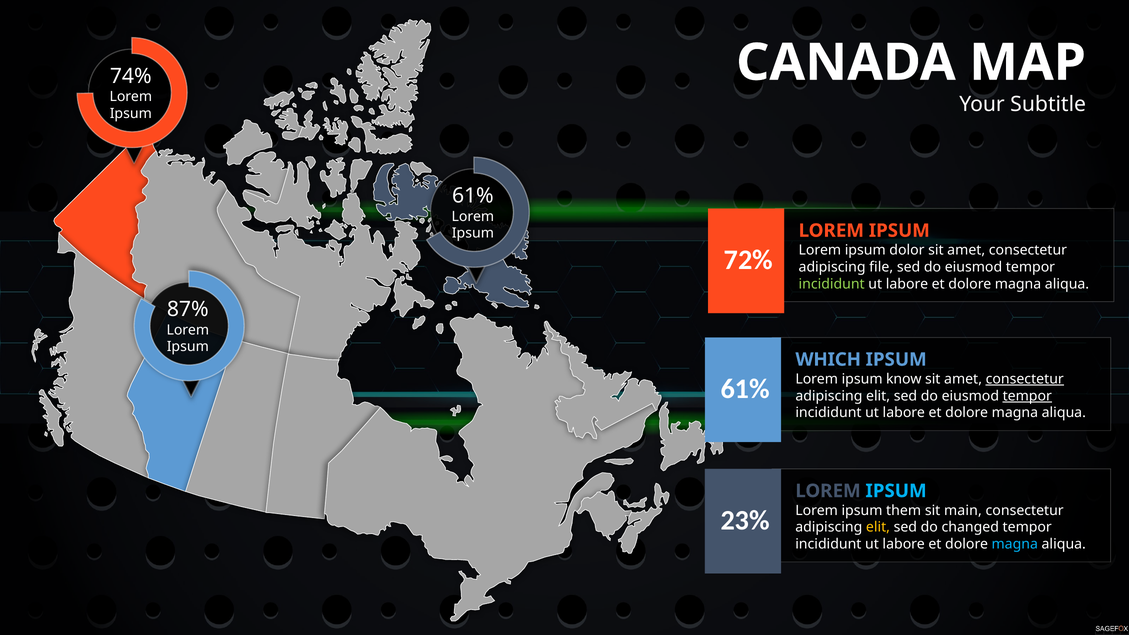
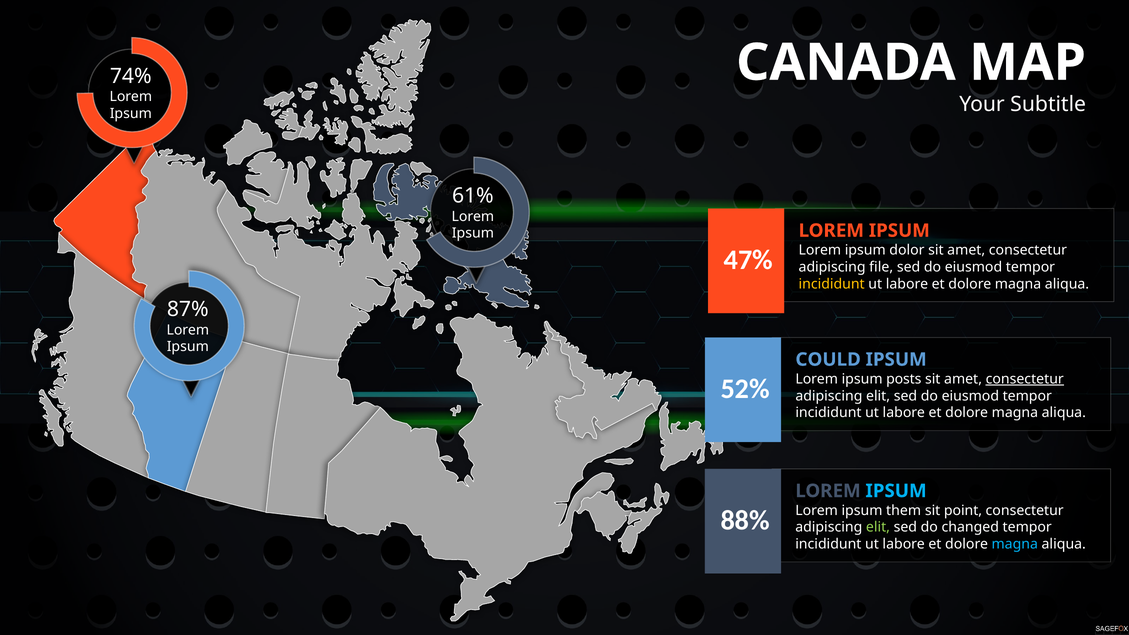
72%: 72% -> 47%
incididunt at (832, 284) colour: light green -> yellow
WHICH: WHICH -> COULD
know: know -> posts
61% at (745, 389): 61% -> 52%
tempor at (1027, 396) underline: present -> none
main: main -> point
23%: 23% -> 88%
elit at (878, 527) colour: yellow -> light green
